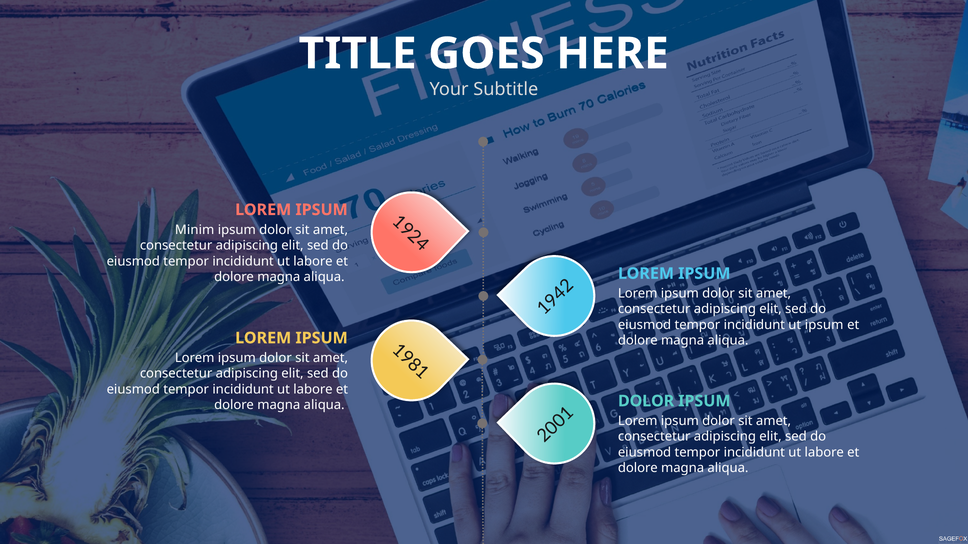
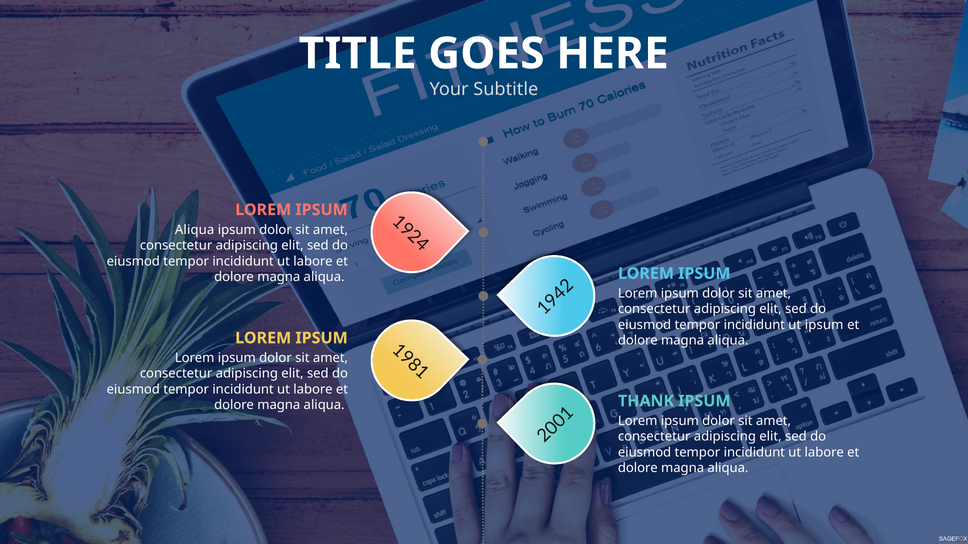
Minim at (195, 230): Minim -> Aliqua
DOLOR at (646, 401): DOLOR -> THANK
